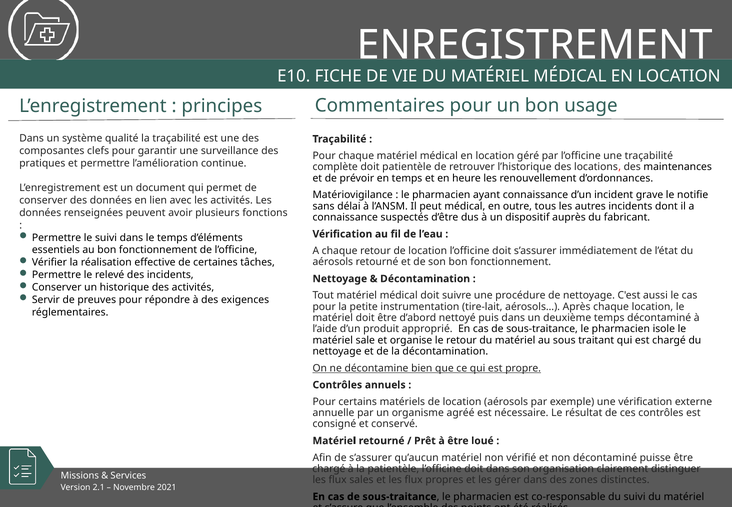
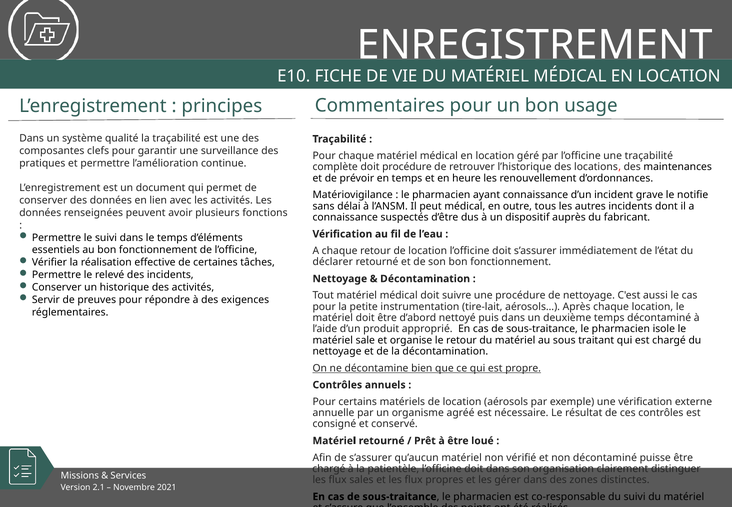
doit patientèle: patientèle -> procédure
aérosols at (333, 262): aérosols -> déclarer
